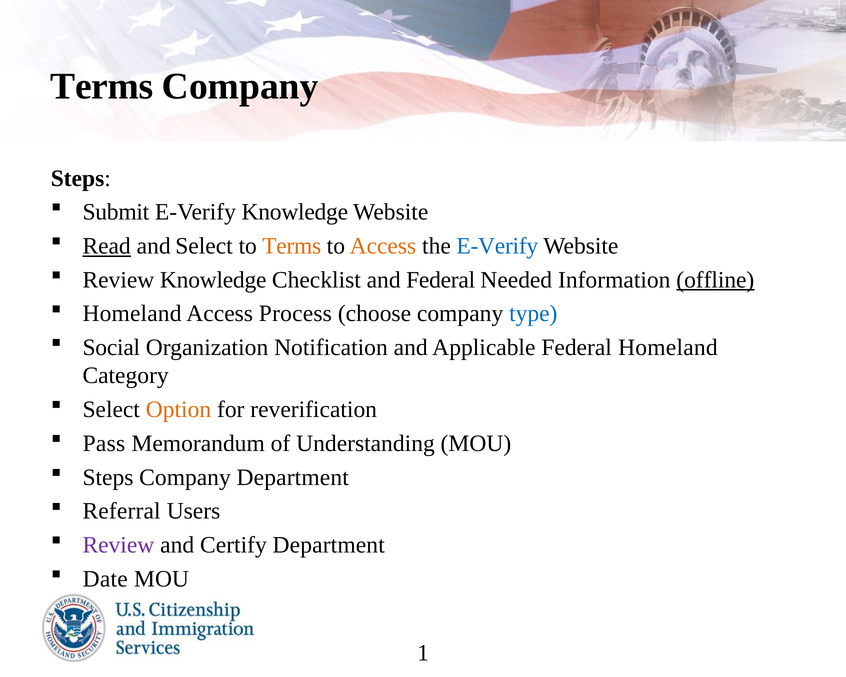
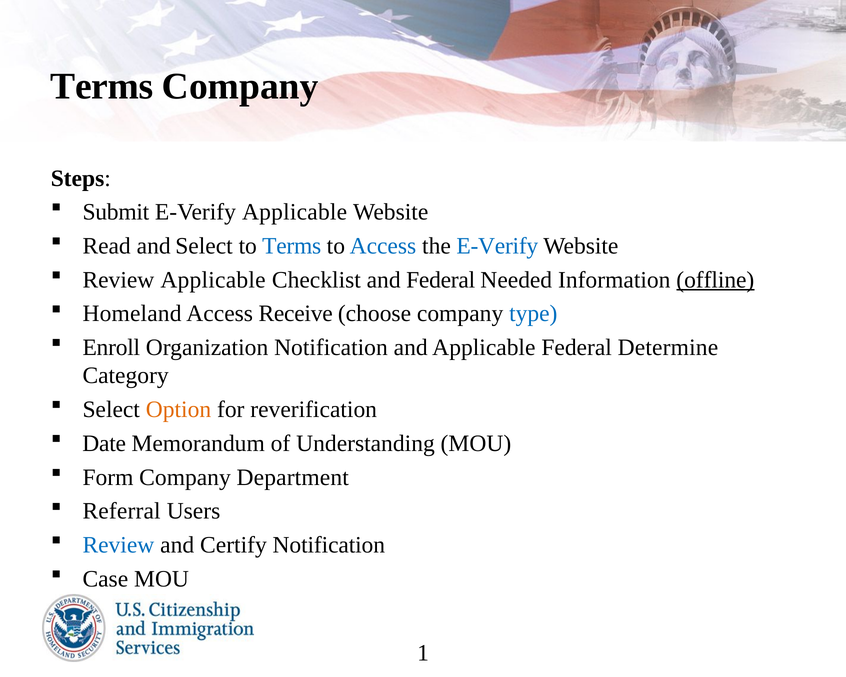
E-Verify Knowledge: Knowledge -> Applicable
Read underline: present -> none
Terms at (292, 246) colour: orange -> blue
Access at (383, 246) colour: orange -> blue
Review Knowledge: Knowledge -> Applicable
Process: Process -> Receive
Social: Social -> Enroll
Federal Homeland: Homeland -> Determine
Pass: Pass -> Date
Steps at (108, 477): Steps -> Form
Review at (118, 545) colour: purple -> blue
Certify Department: Department -> Notification
Date: Date -> Case
